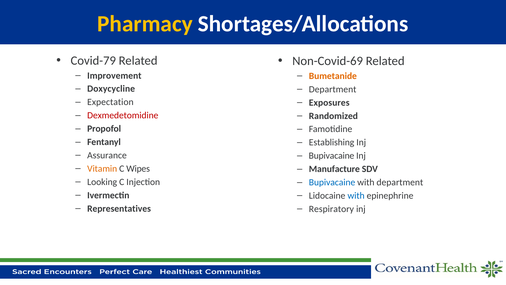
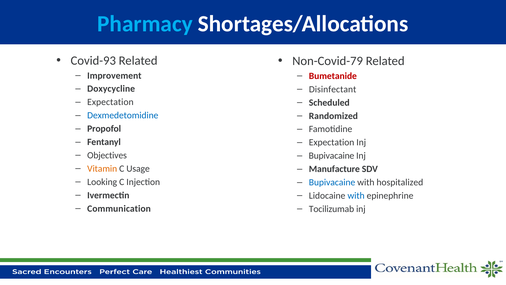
Pharmacy colour: yellow -> light blue
Covid-79: Covid-79 -> Covid-93
Non-Covid-69: Non-Covid-69 -> Non-Covid-79
Bumetanide colour: orange -> red
Department at (333, 89): Department -> Disinfectant
Exposures: Exposures -> Scheduled
Dexmedetomidine colour: red -> blue
Establishing at (332, 142): Establishing -> Expectation
Assurance: Assurance -> Objectives
Wipes: Wipes -> Usage
with department: department -> hospitalized
Representatives: Representatives -> Communication
Respiratory: Respiratory -> Tocilizumab
